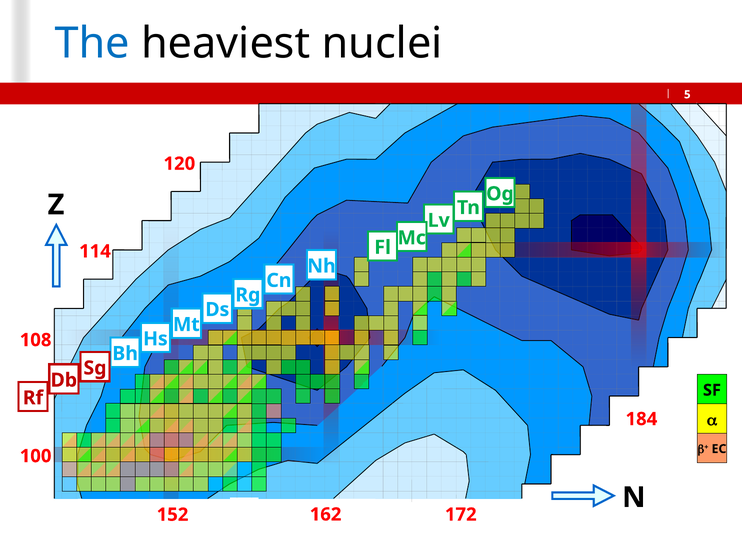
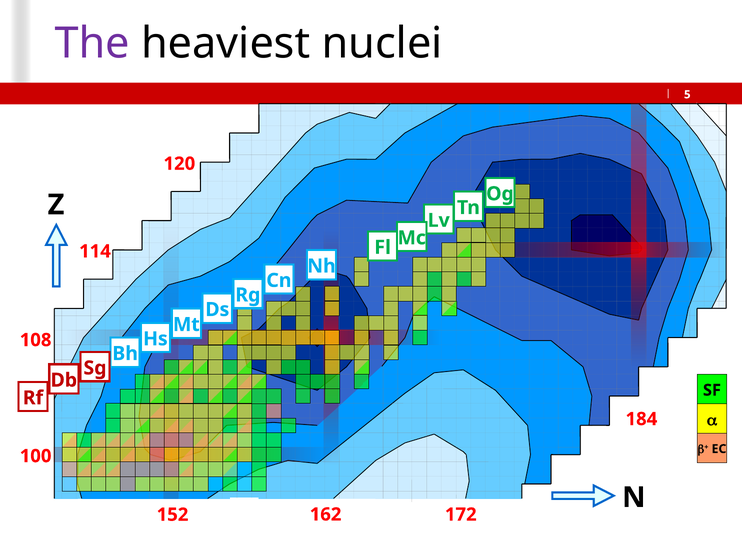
The colour: blue -> purple
